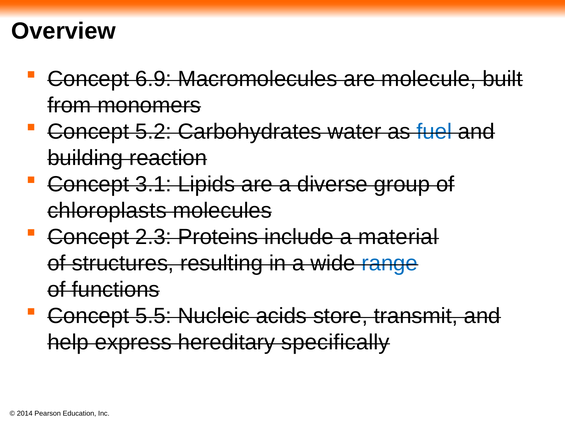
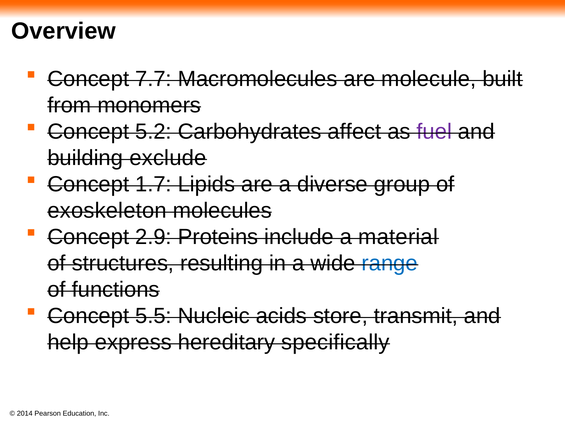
6.9: 6.9 -> 7.7
water: water -> affect
fuel colour: blue -> purple
reaction: reaction -> exclude
3.1: 3.1 -> 1.7
chloroplasts: chloroplasts -> exoskeleton
2.3: 2.3 -> 2.9
